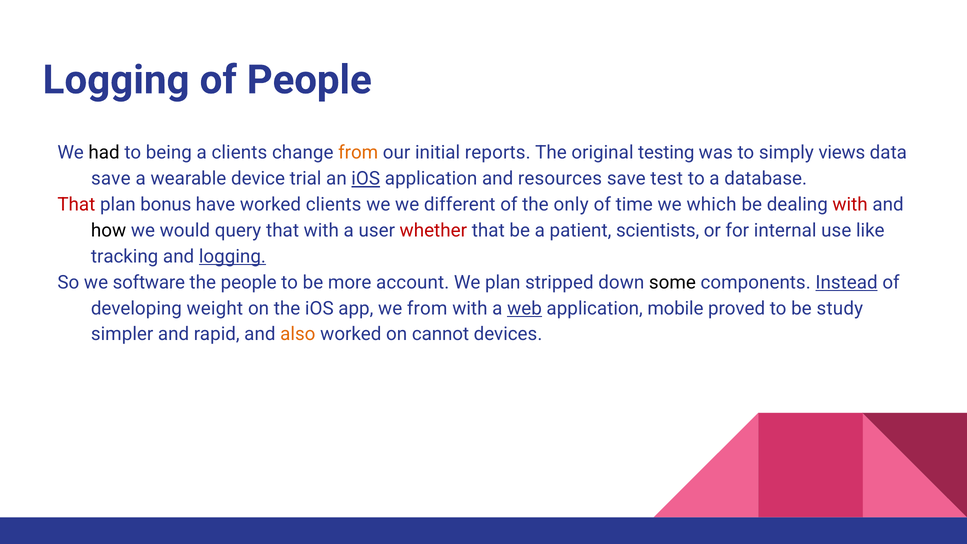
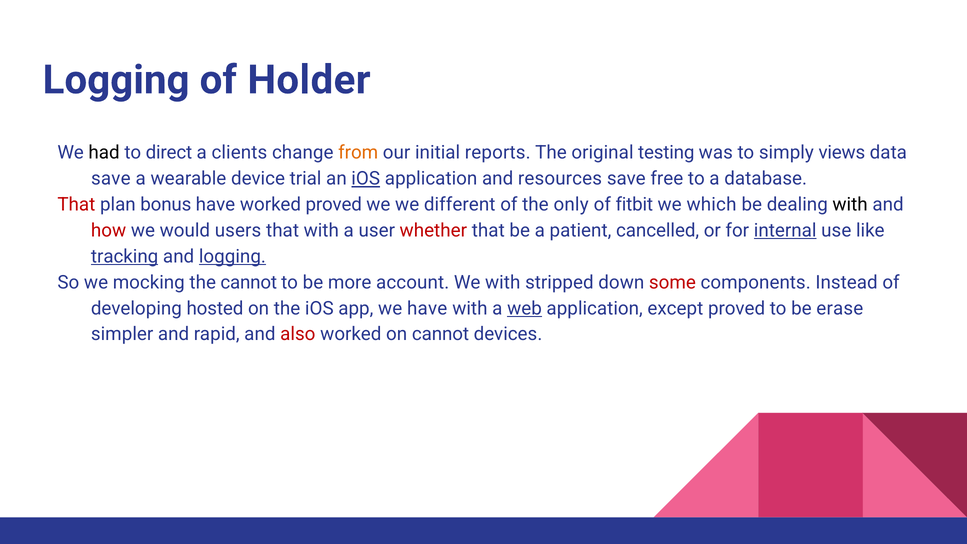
of People: People -> Holder
being: being -> direct
test: test -> free
worked clients: clients -> proved
time: time -> fitbit
with at (850, 205) colour: red -> black
how colour: black -> red
query: query -> users
scientists: scientists -> cancelled
internal underline: none -> present
tracking underline: none -> present
software: software -> mocking
the people: people -> cannot
We plan: plan -> with
some colour: black -> red
Instead underline: present -> none
weight: weight -> hosted
we from: from -> have
mobile: mobile -> except
study: study -> erase
also colour: orange -> red
